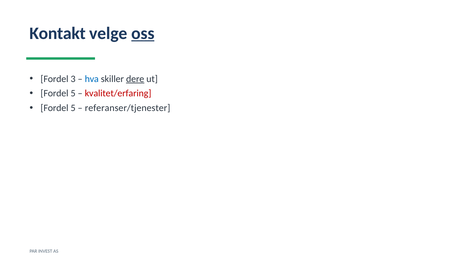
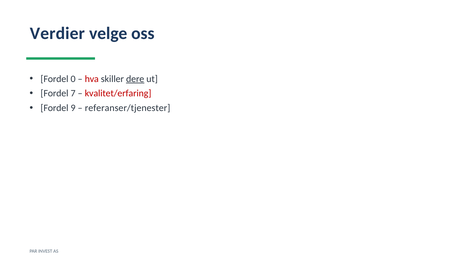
Kontakt: Kontakt -> Verdier
oss underline: present -> none
3: 3 -> 0
hva colour: blue -> red
5 at (73, 93): 5 -> 7
5 at (73, 108): 5 -> 9
